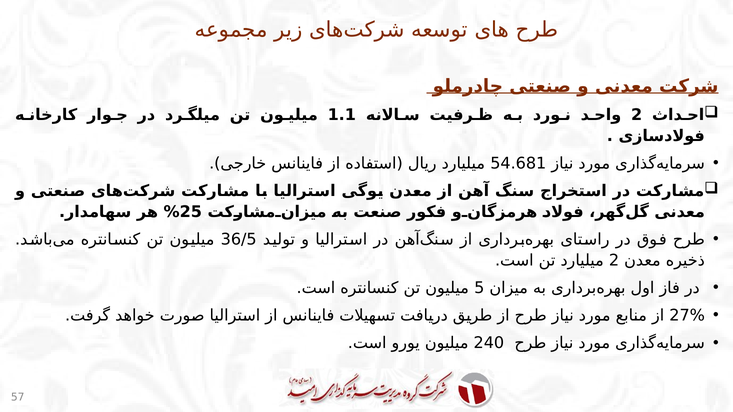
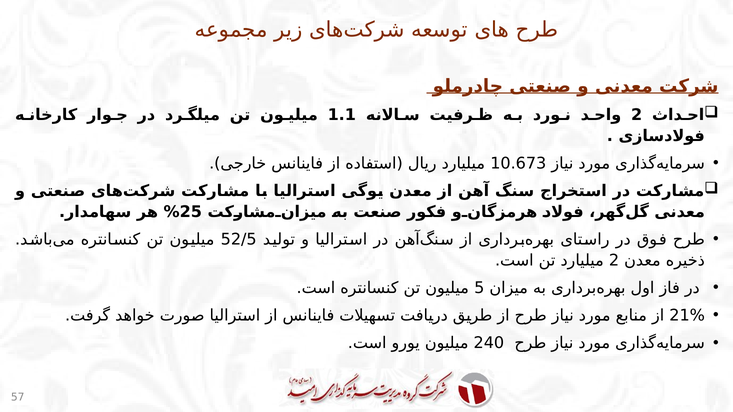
54.681: 54.681 -> 10.673
36/5: 36/5 -> 52/5
27%: 27% -> 21%
